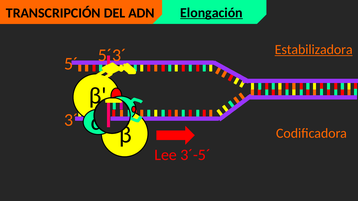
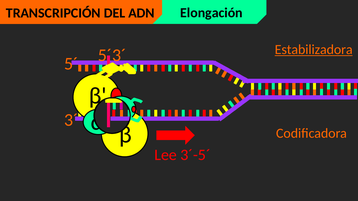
Elongación underline: present -> none
